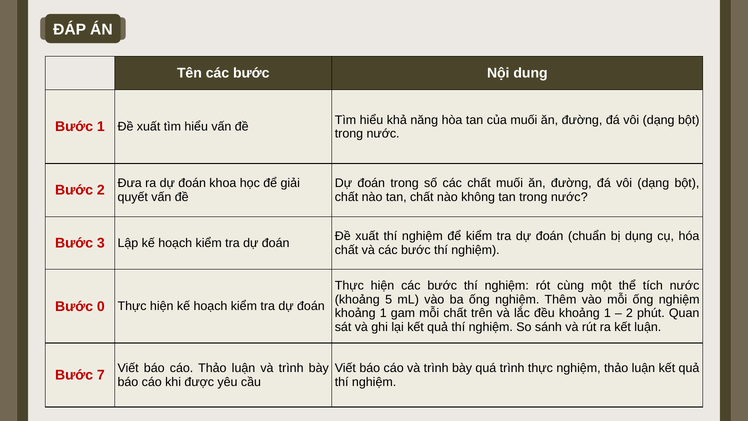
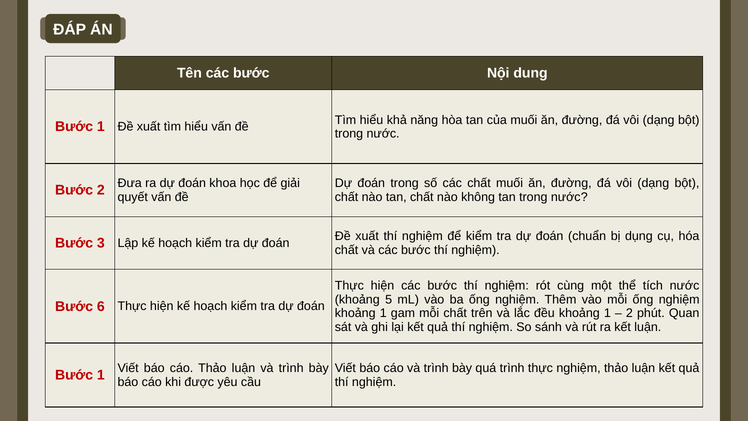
0: 0 -> 6
7 at (101, 375): 7 -> 1
